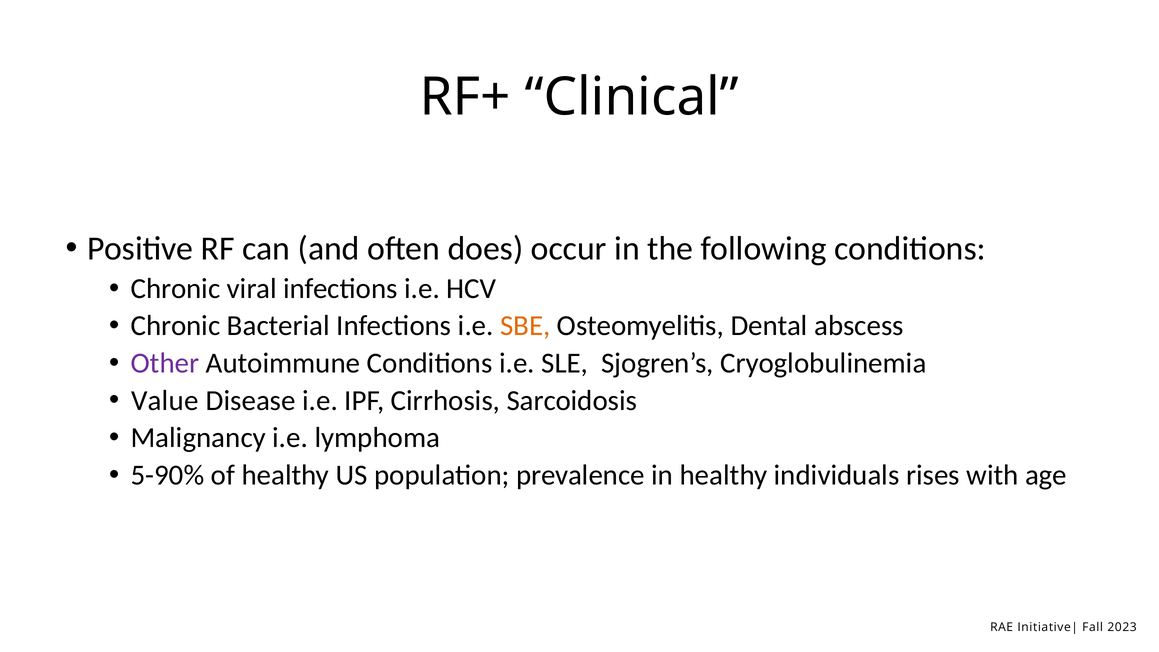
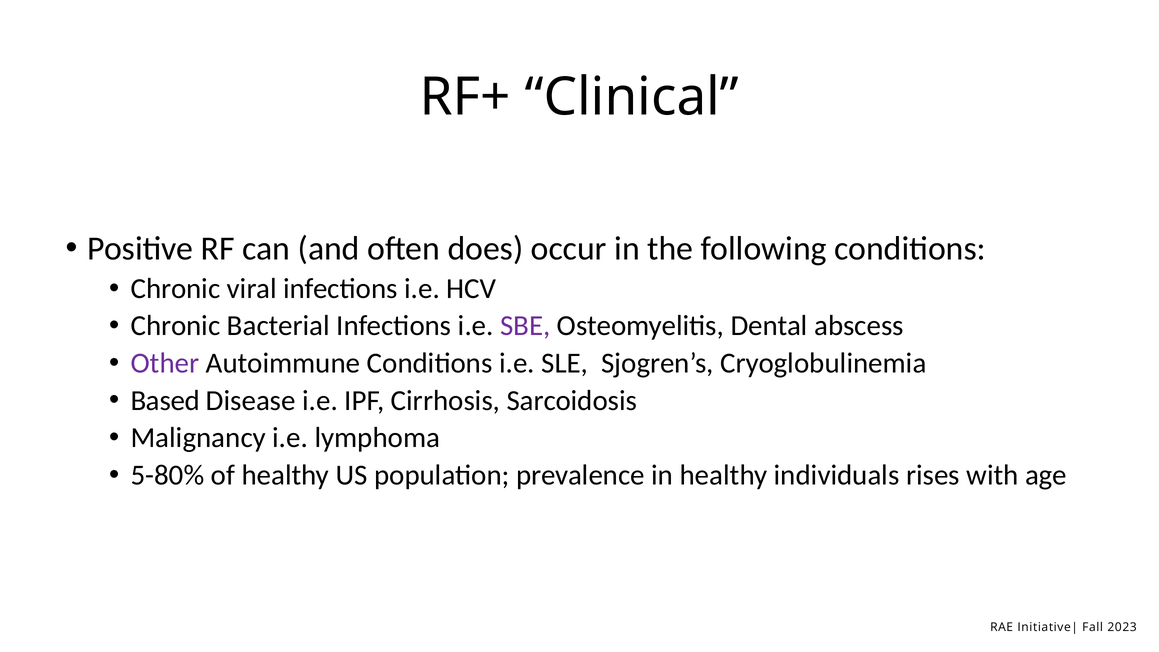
SBE colour: orange -> purple
Value: Value -> Based
5-90%: 5-90% -> 5-80%
